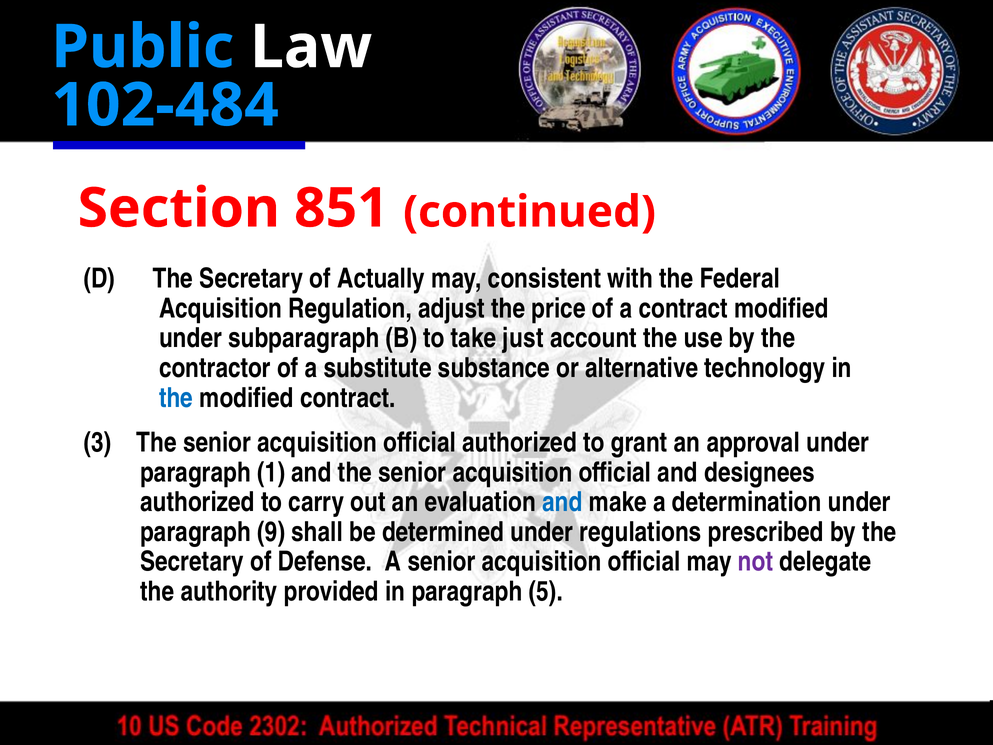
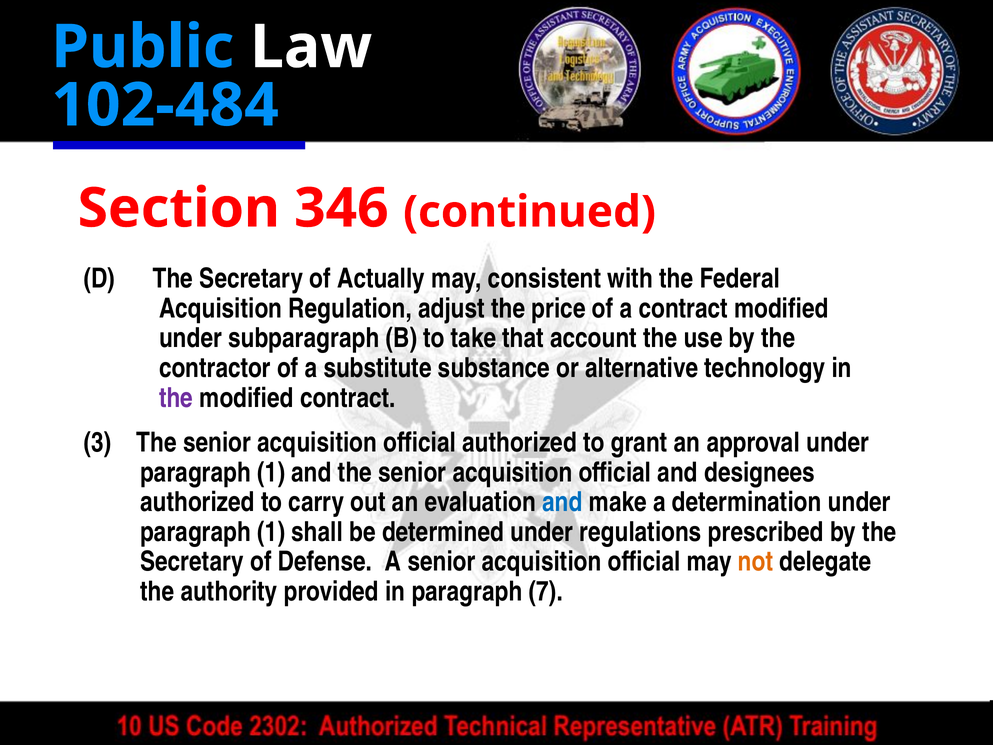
851: 851 -> 346
just: just -> that
the at (176, 398) colour: blue -> purple
9 at (271, 532): 9 -> 1
not colour: purple -> orange
5: 5 -> 7
